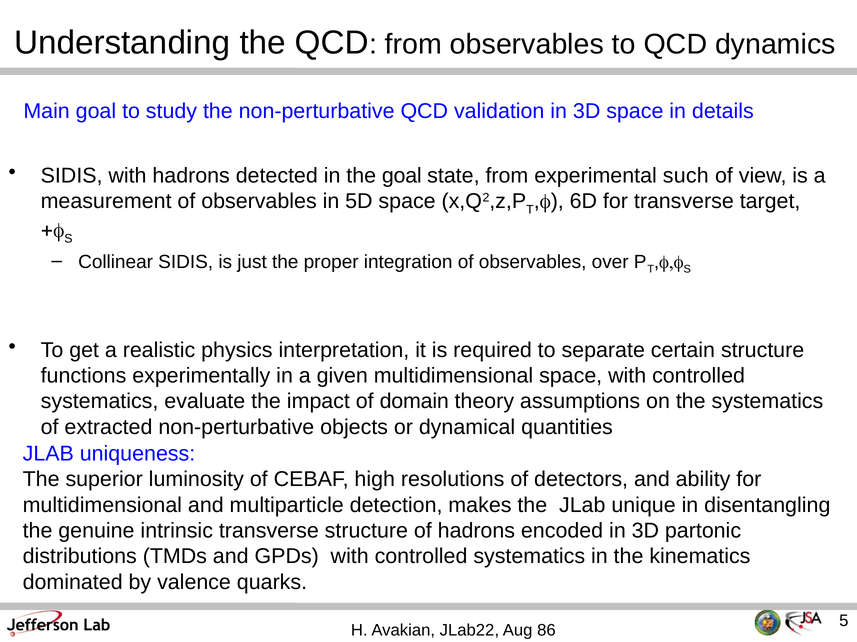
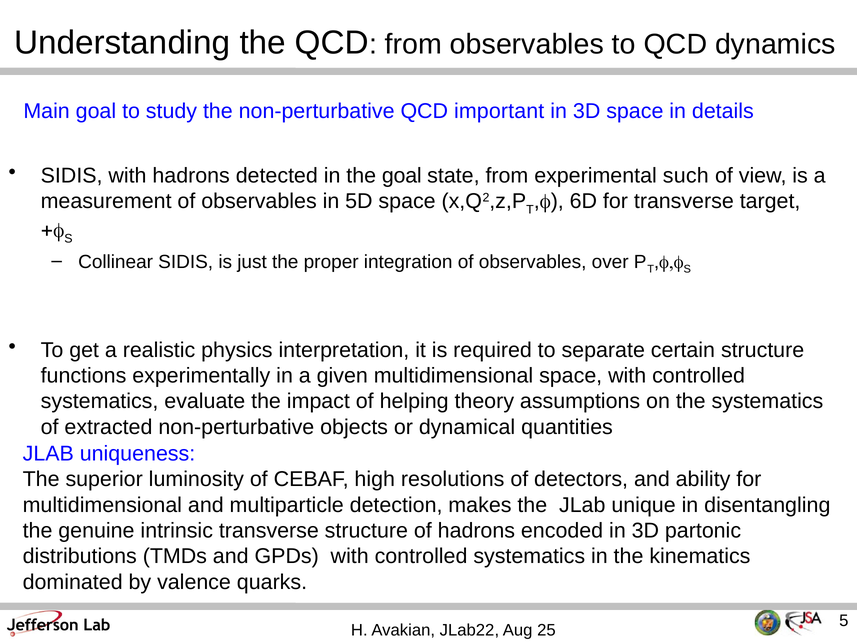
validation: validation -> important
domain: domain -> helping
86: 86 -> 25
